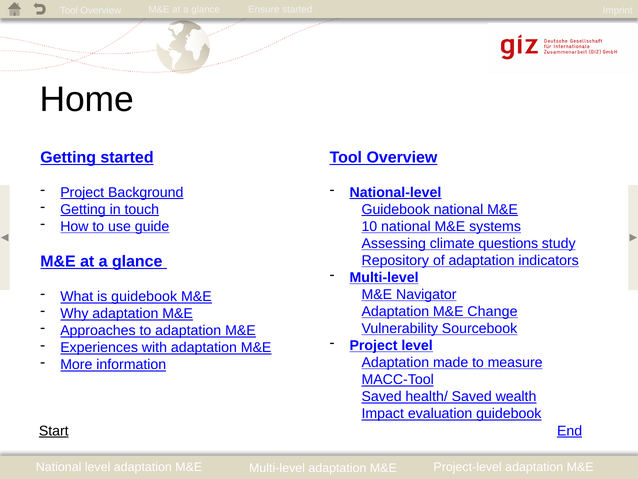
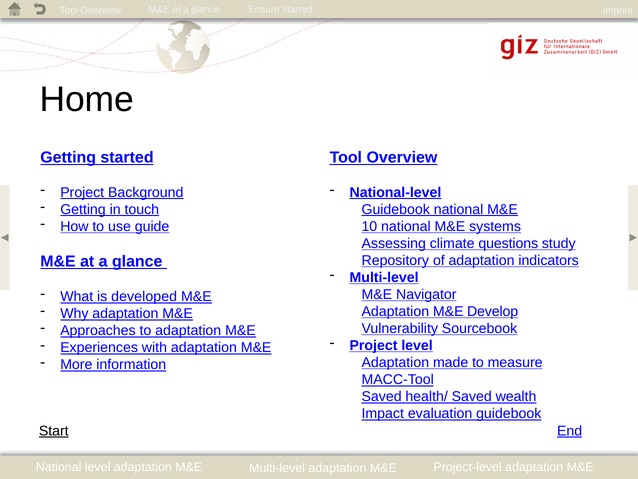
is guidebook: guidebook -> developed
Change: Change -> Develop
